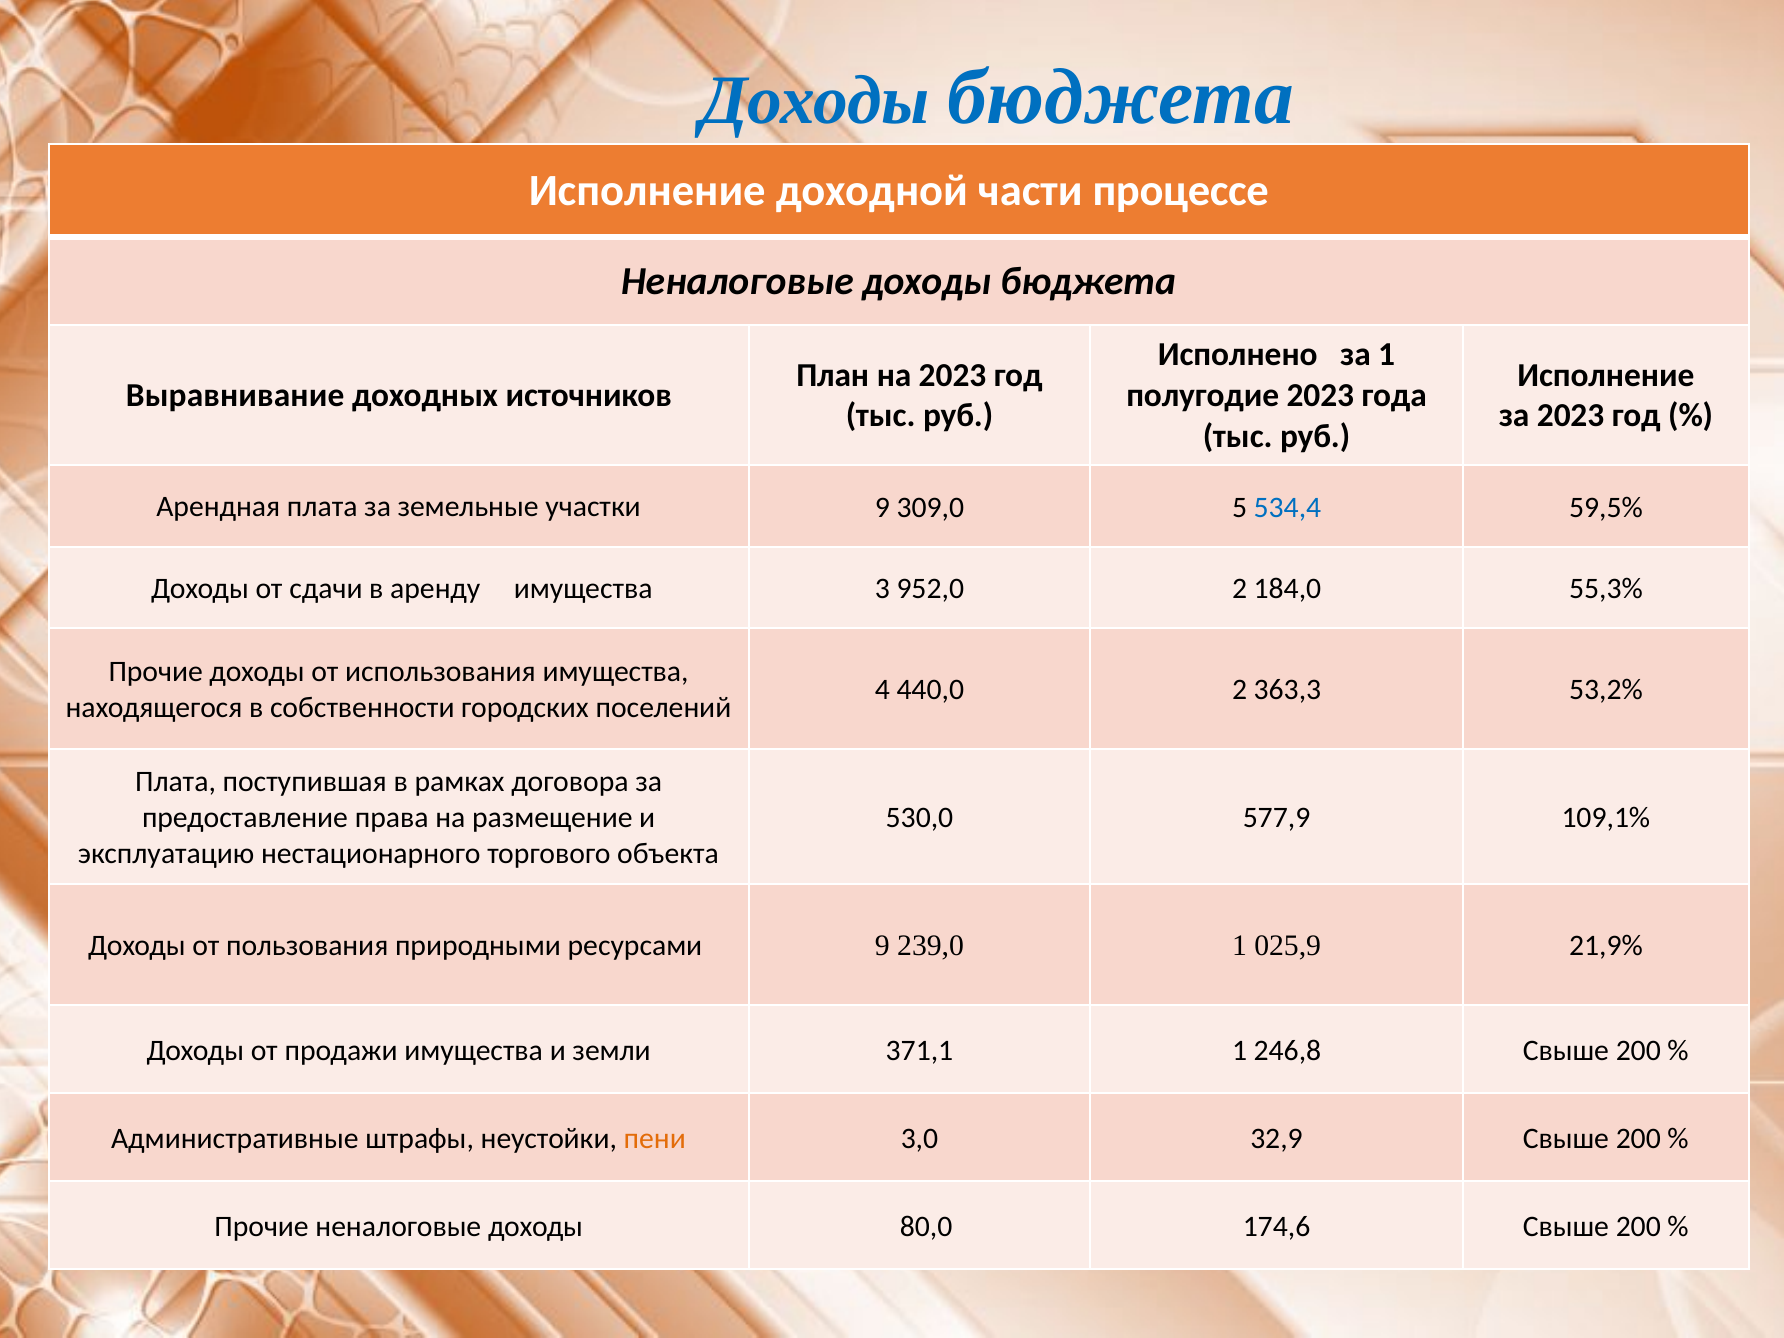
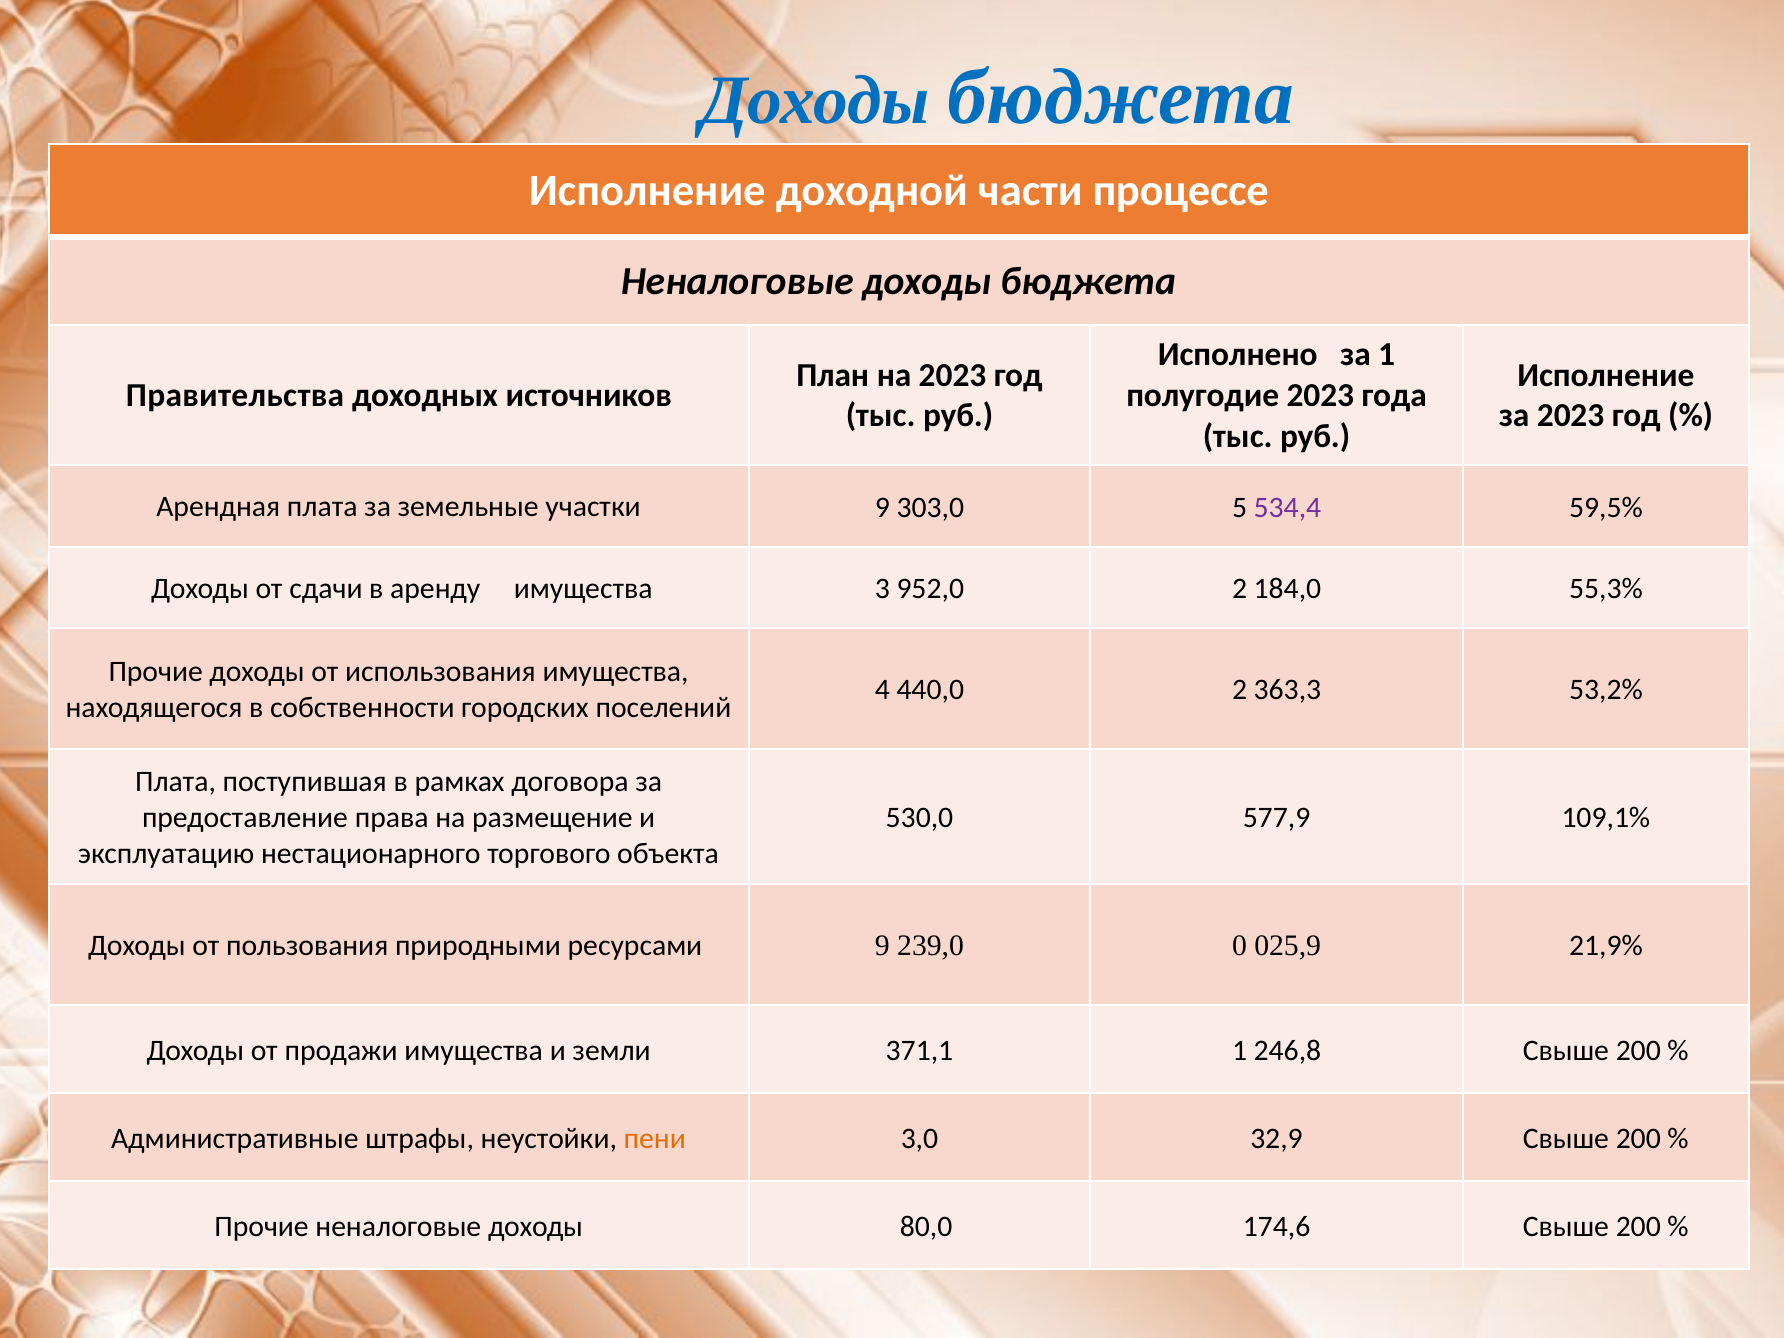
Выравнивание: Выравнивание -> Правительства
309,0: 309,0 -> 303,0
534,4 colour: blue -> purple
239,0 1: 1 -> 0
